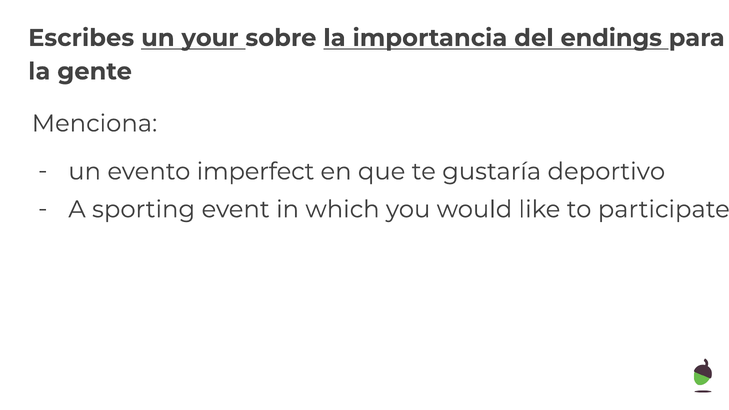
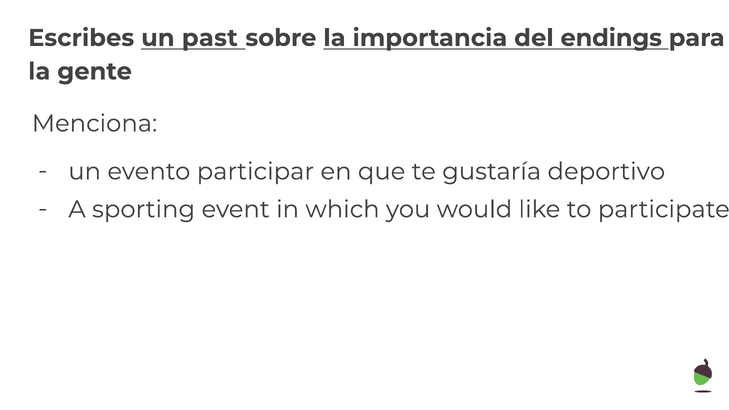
your: your -> past
imperfect: imperfect -> participar
